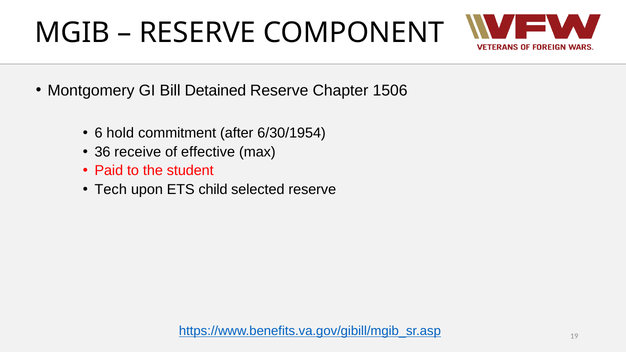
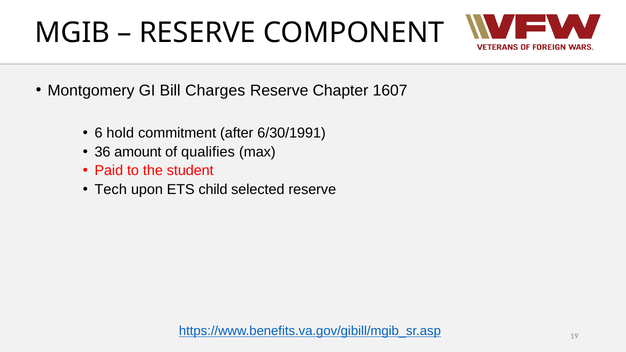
Detained: Detained -> Charges
1506: 1506 -> 1607
6/30/1954: 6/30/1954 -> 6/30/1991
receive: receive -> amount
effective: effective -> qualifies
